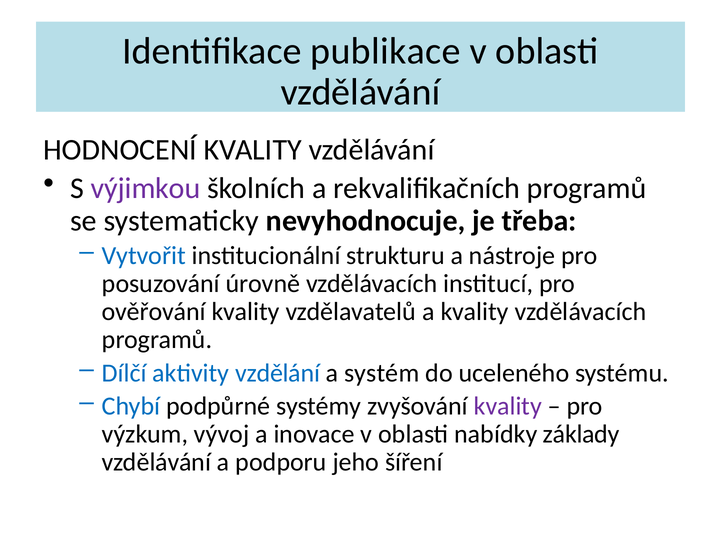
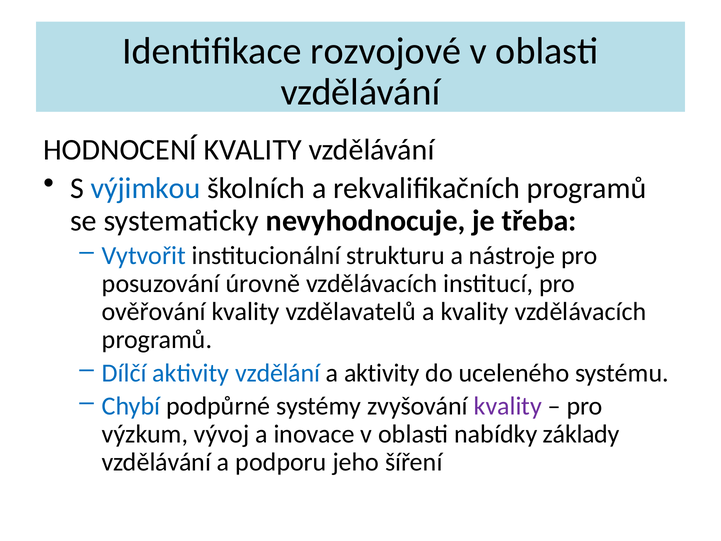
publikace: publikace -> rozvojové
výjimkou colour: purple -> blue
a systém: systém -> aktivity
